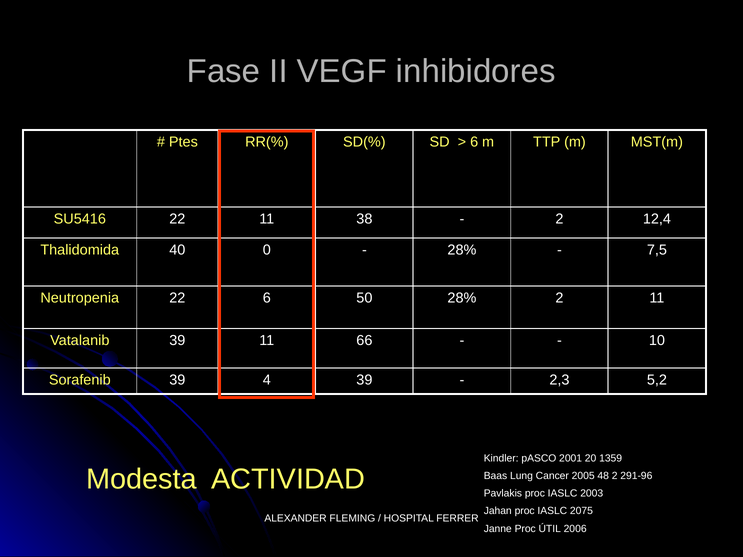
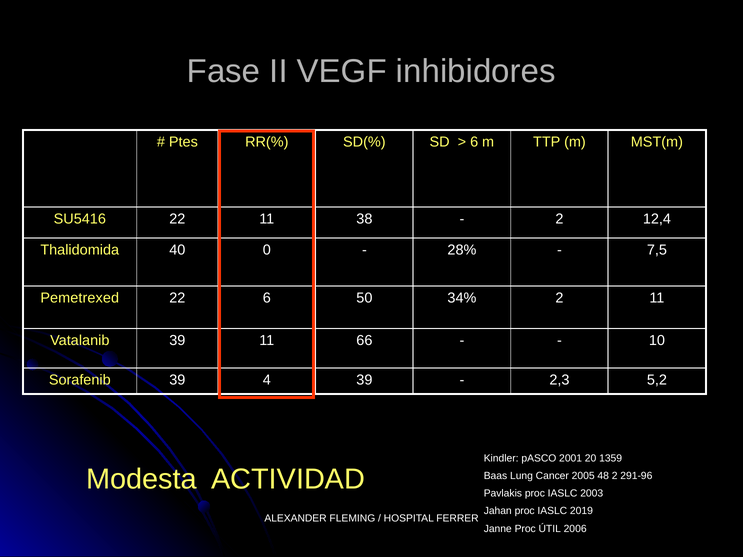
Neutropenia: Neutropenia -> Pemetrexed
50 28%: 28% -> 34%
2075: 2075 -> 2019
